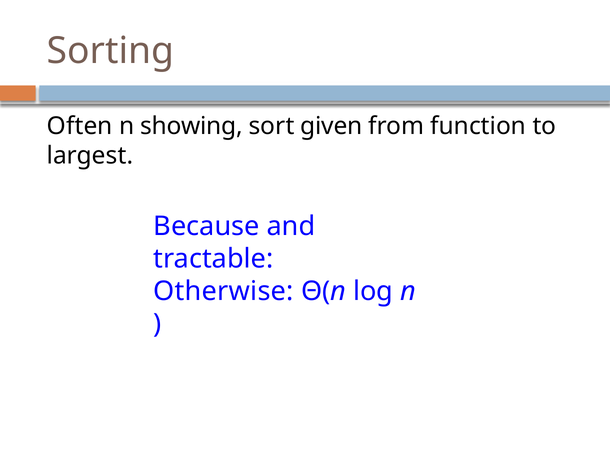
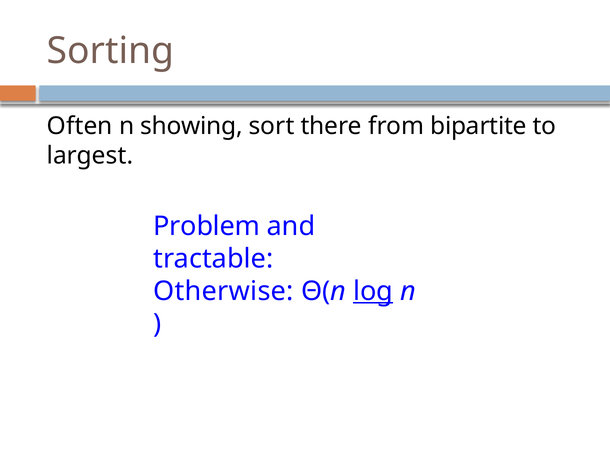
given: given -> there
function: function -> bipartite
Because: Because -> Problem
log underline: none -> present
